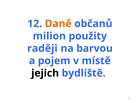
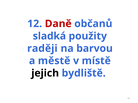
Daně colour: orange -> red
milion: milion -> sladká
pojem: pojem -> městě
